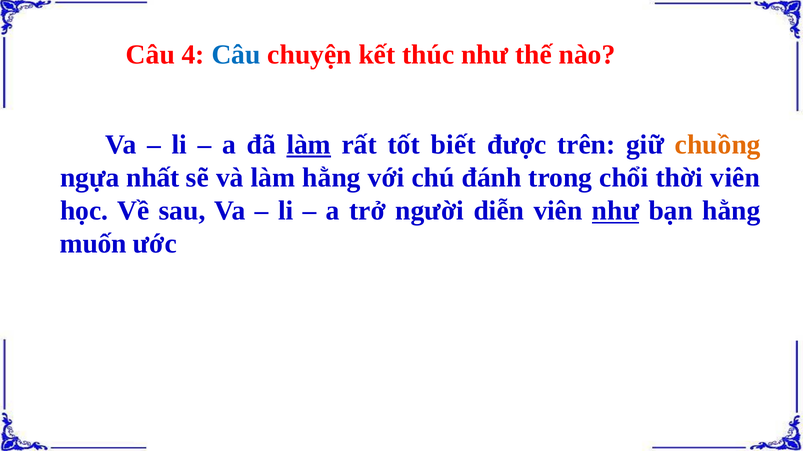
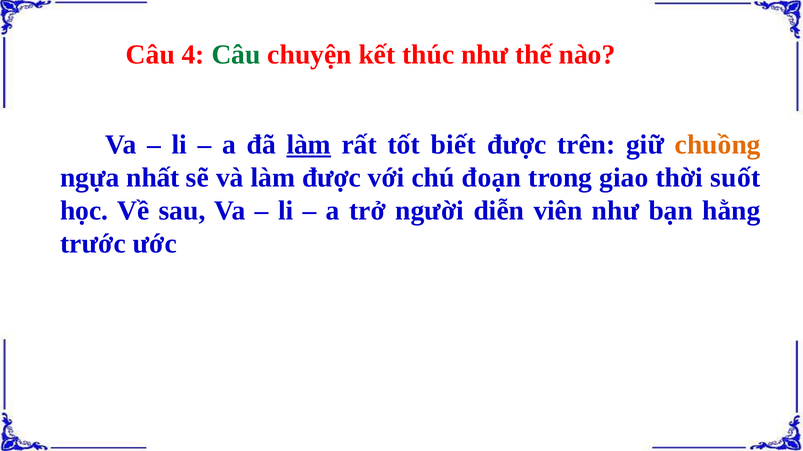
Câu at (236, 55) colour: blue -> green
làm hằng: hằng -> được
đánh: đánh -> đoạn
chổi: chổi -> giao
thời viên: viên -> suốt
như at (616, 211) underline: present -> none
muốn: muốn -> trước
